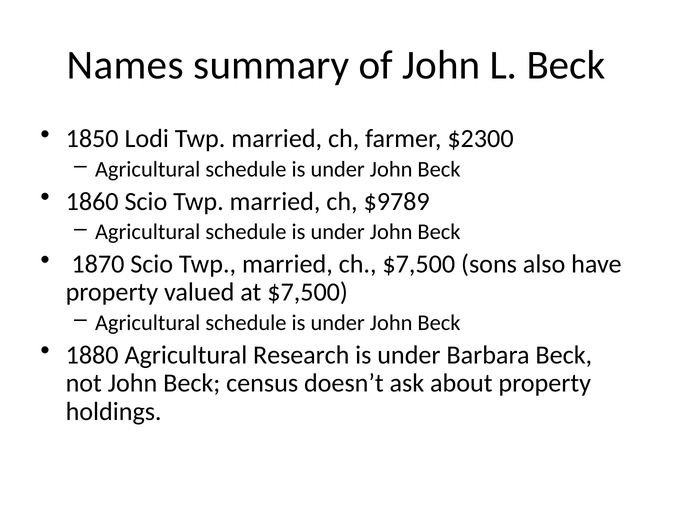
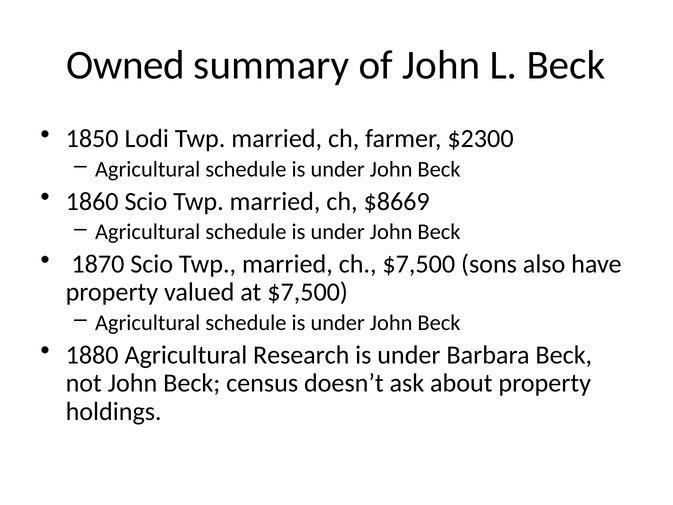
Names: Names -> Owned
$9789: $9789 -> $8669
